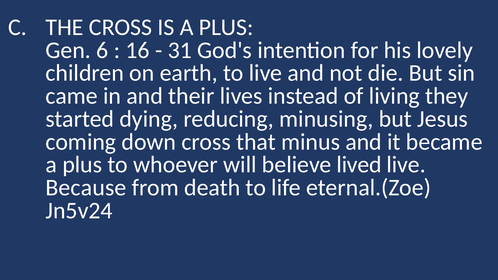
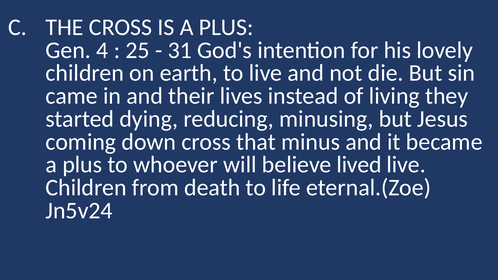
6: 6 -> 4
16: 16 -> 25
Because at (86, 188): Because -> Children
